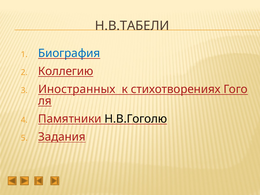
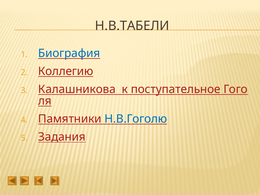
Иностранных: Иностранных -> Калашникова
стихотворениях: стихотворениях -> поступательное
Н.В.Гоголю colour: black -> blue
